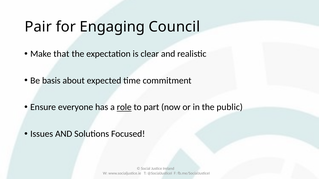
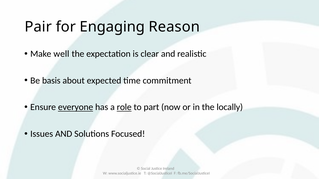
Council: Council -> Reason
that: that -> well
everyone underline: none -> present
public: public -> locally
